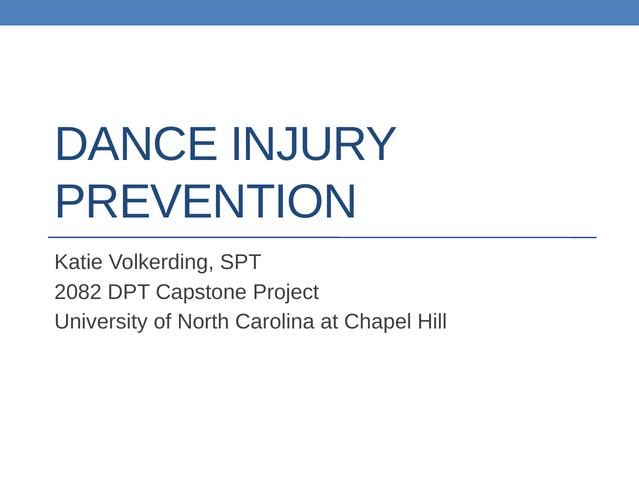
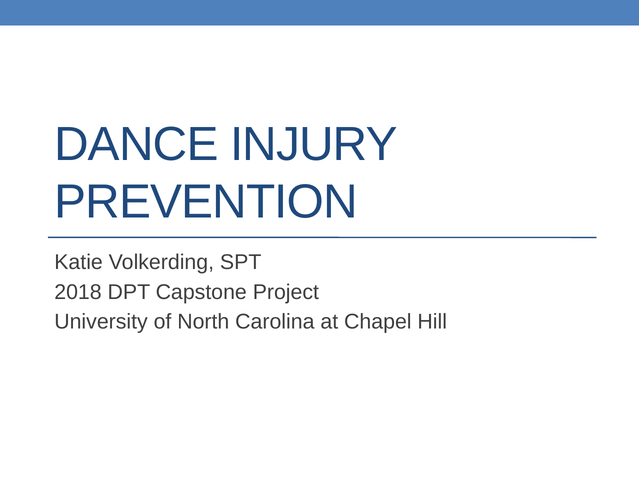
2082: 2082 -> 2018
